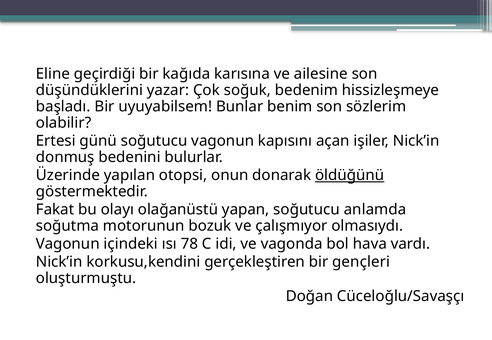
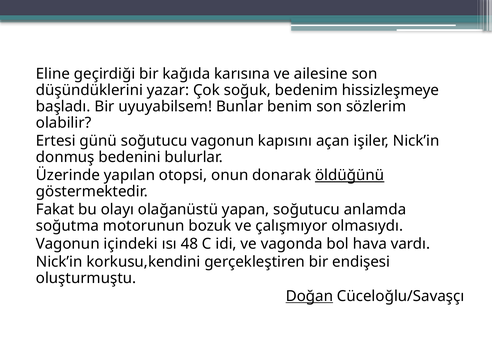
78: 78 -> 48
gençleri: gençleri -> endişesi
Doğan underline: none -> present
